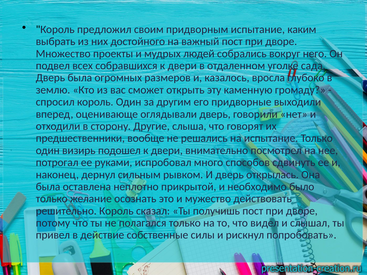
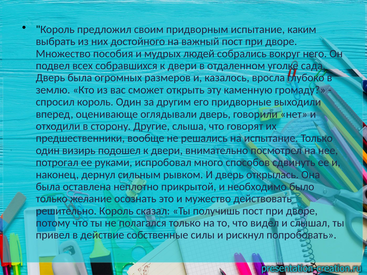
проекты: проекты -> пособия
